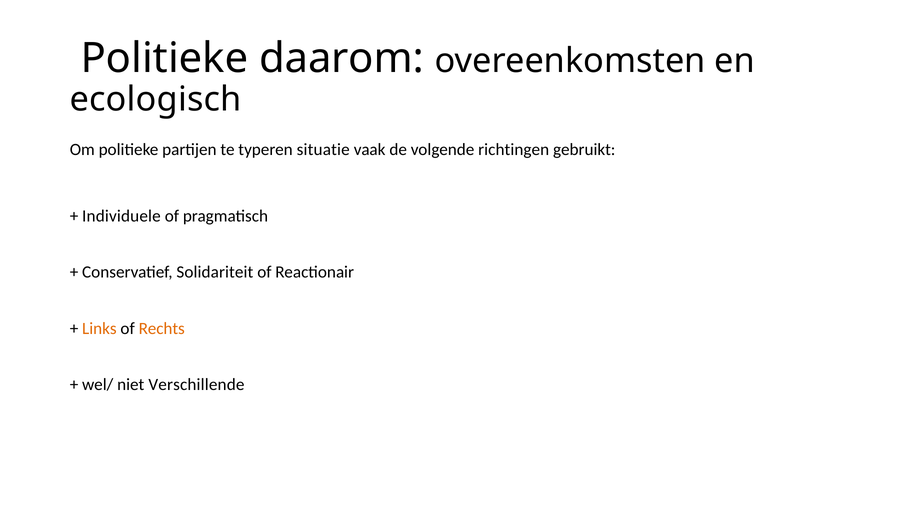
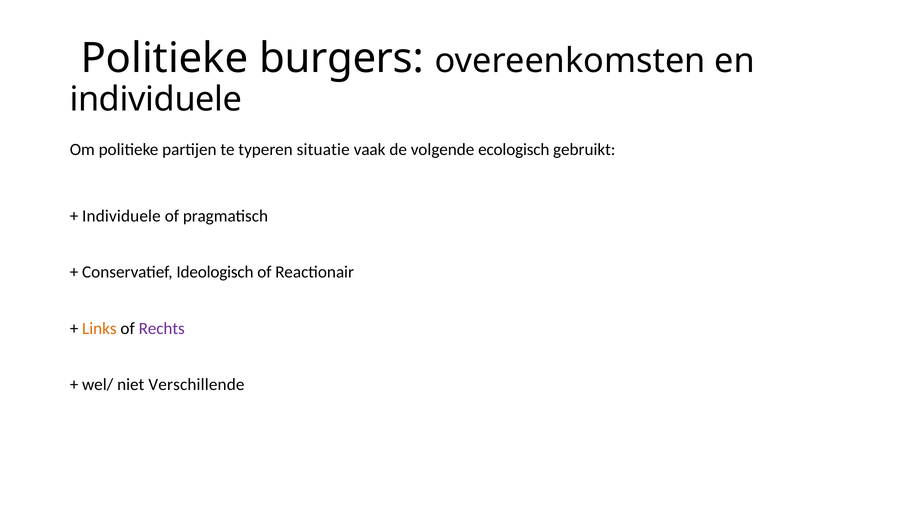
daarom: daarom -> burgers
ecologisch at (156, 100): ecologisch -> individuele
richtingen: richtingen -> ecologisch
Solidariteit: Solidariteit -> Ideologisch
Rechts colour: orange -> purple
